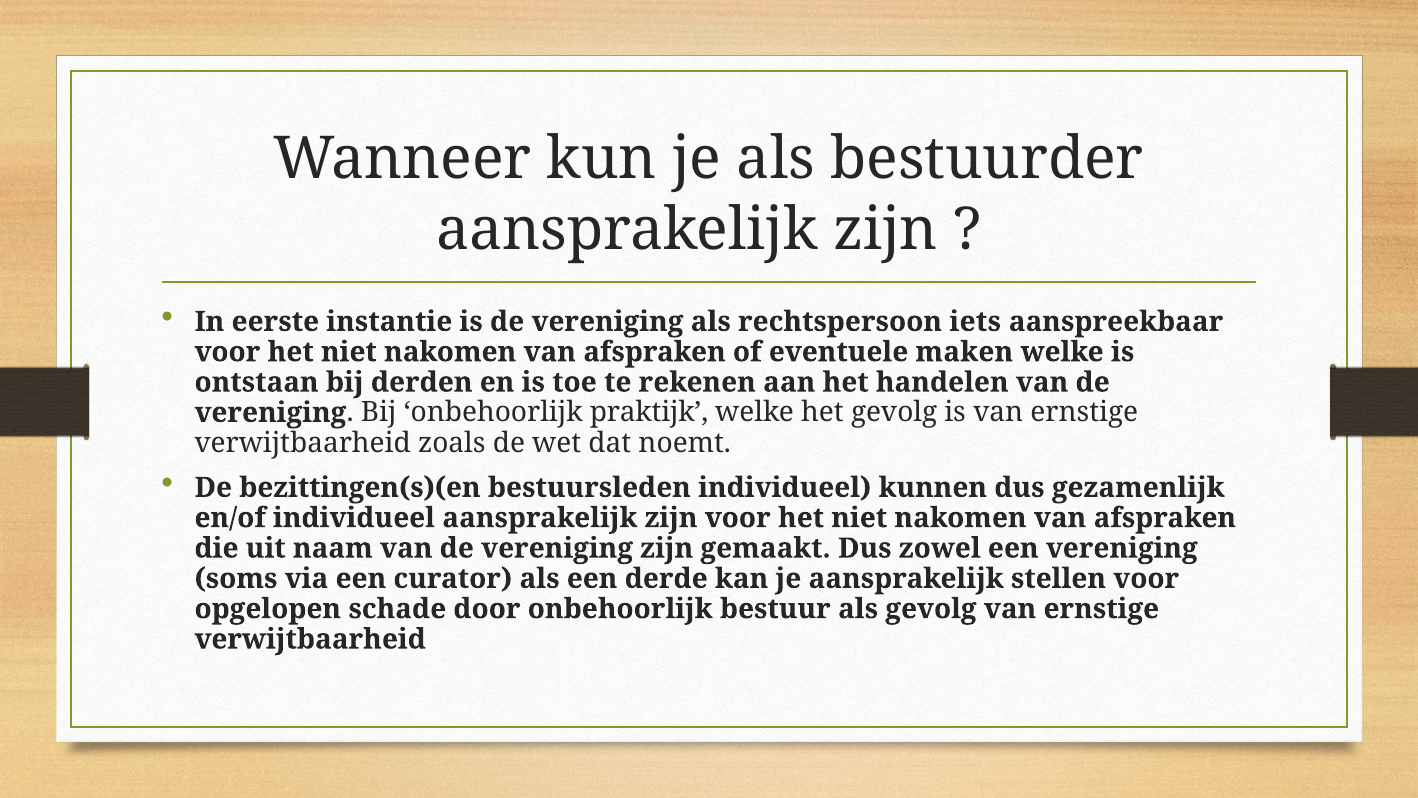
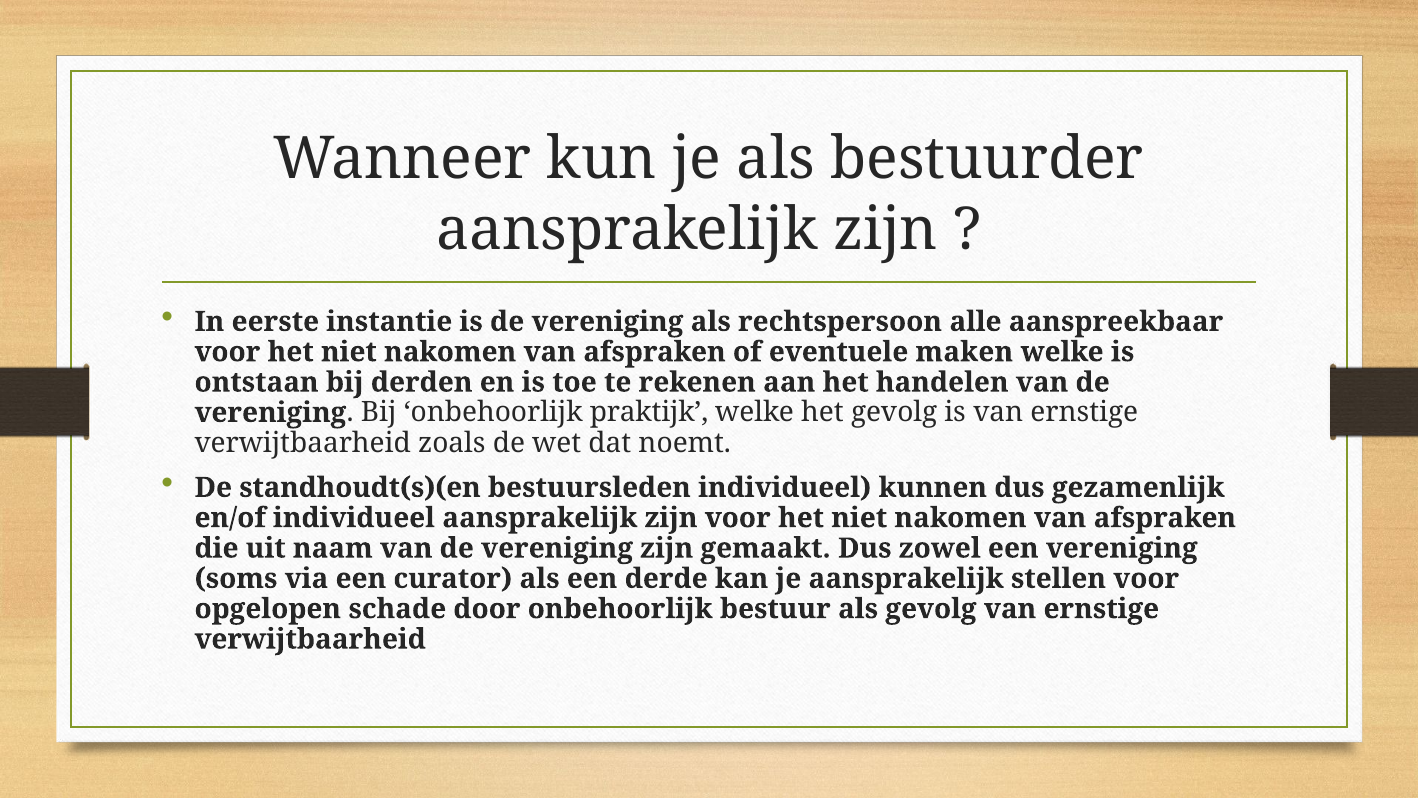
iets: iets -> alle
bezittingen(s)(en: bezittingen(s)(en -> standhoudt(s)(en
